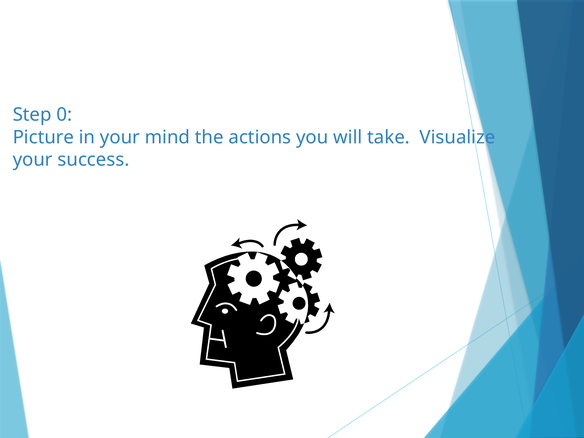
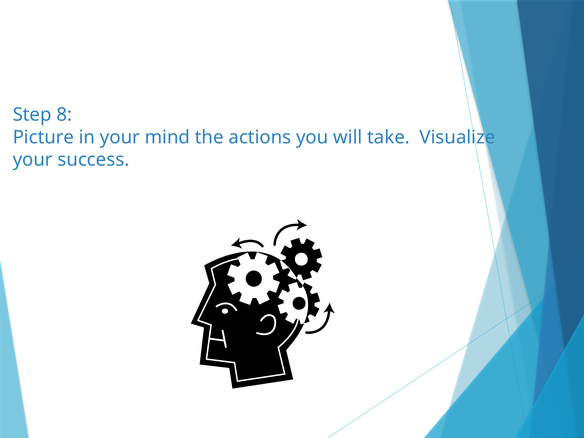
0: 0 -> 8
